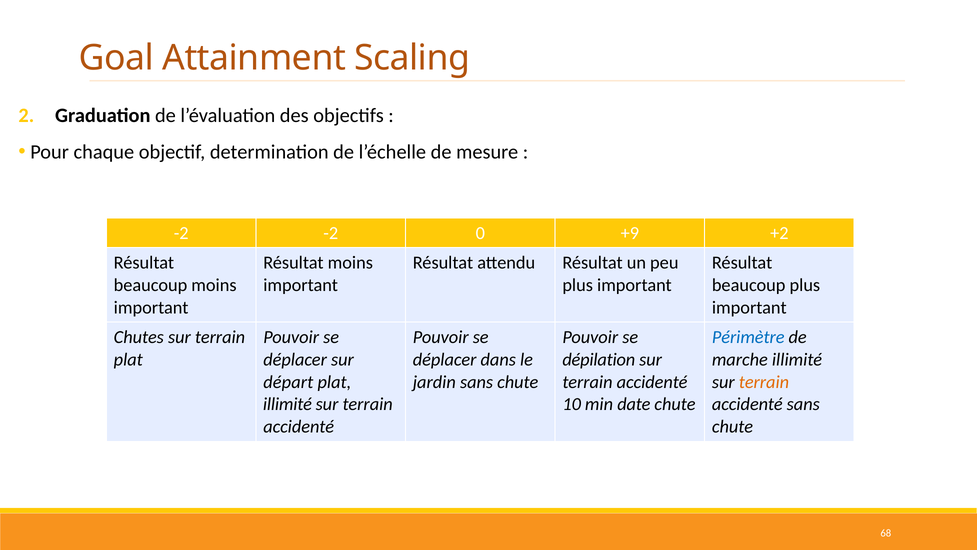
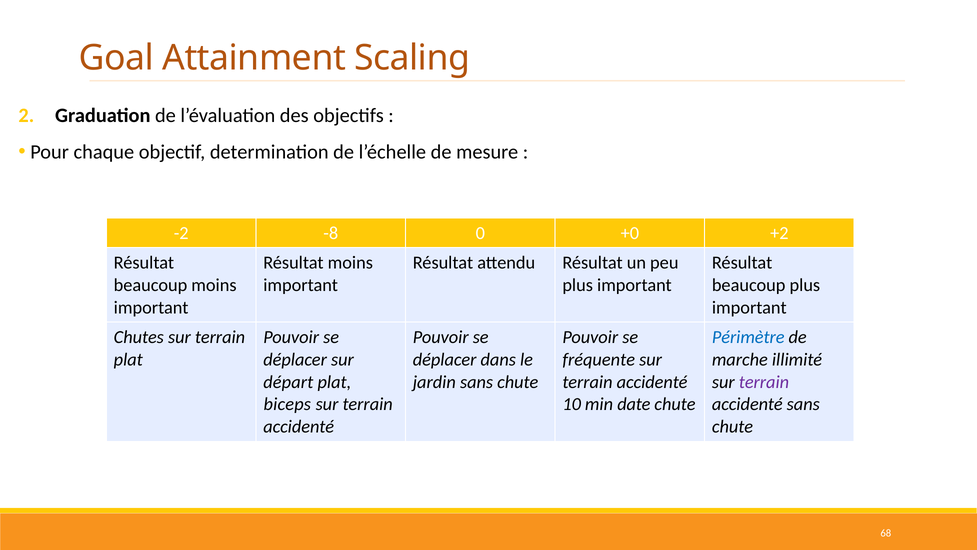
-2 -2: -2 -> -8
+9: +9 -> +0
dépilation: dépilation -> fréquente
terrain at (764, 382) colour: orange -> purple
illimité at (287, 404): illimité -> biceps
